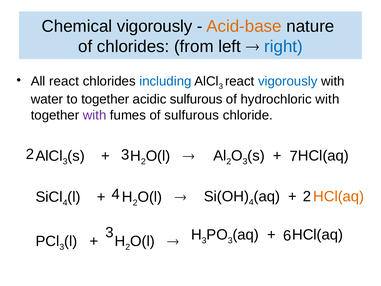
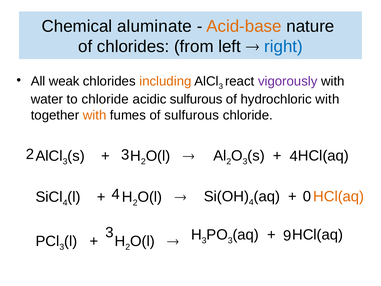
Chemical vigorously: vigorously -> aluminate
All react: react -> weak
including colour: blue -> orange
vigorously at (288, 81) colour: blue -> purple
to together: together -> chloride
with at (95, 115) colour: purple -> orange
3 7: 7 -> 4
4 2: 2 -> 0
6: 6 -> 9
